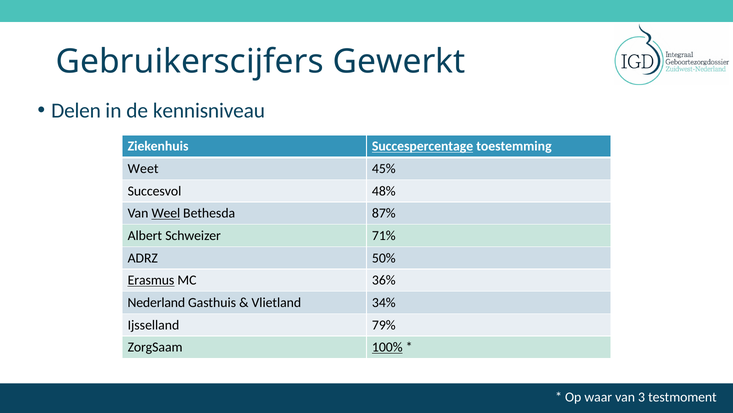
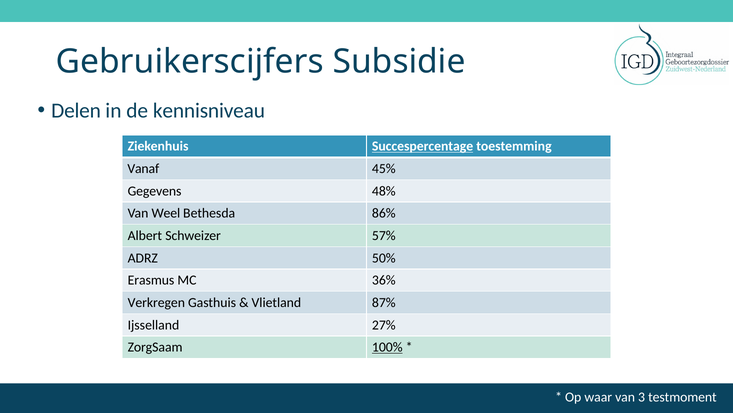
Gewerkt: Gewerkt -> Subsidie
Weet: Weet -> Vanaf
Succesvol: Succesvol -> Gegevens
Weel underline: present -> none
87%: 87% -> 86%
71%: 71% -> 57%
Erasmus underline: present -> none
Nederland: Nederland -> Verkregen
34%: 34% -> 87%
79%: 79% -> 27%
